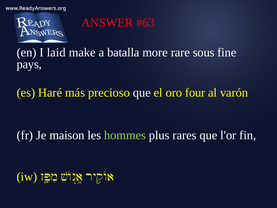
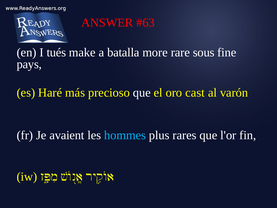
laid: laid -> tués
four: four -> cast
maison: maison -> avaient
hommes colour: light green -> light blue
